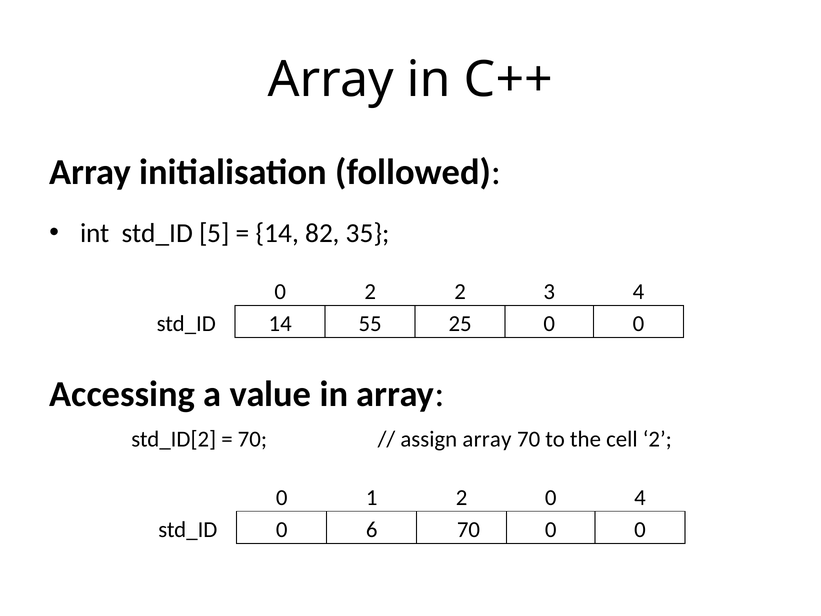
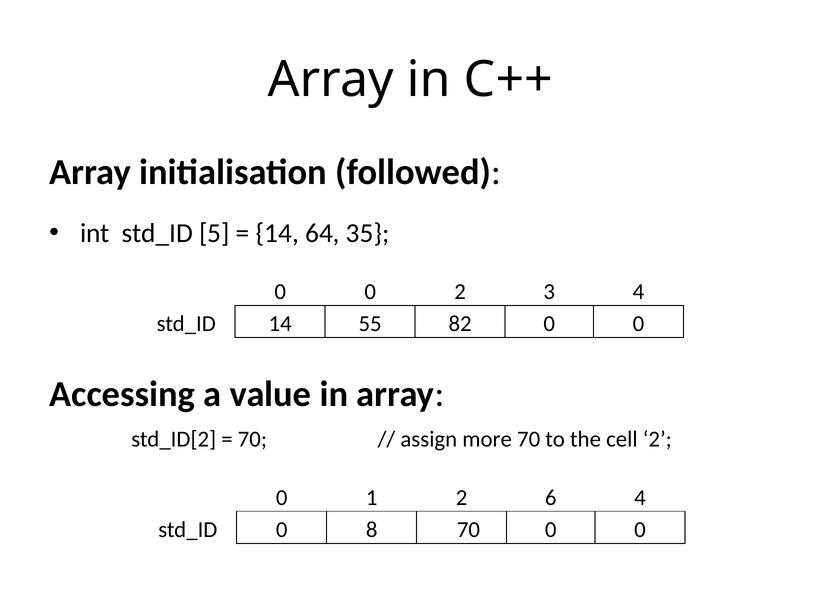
82: 82 -> 64
2 at (370, 292): 2 -> 0
25: 25 -> 82
assign array: array -> more
1 2 0: 0 -> 6
6: 6 -> 8
